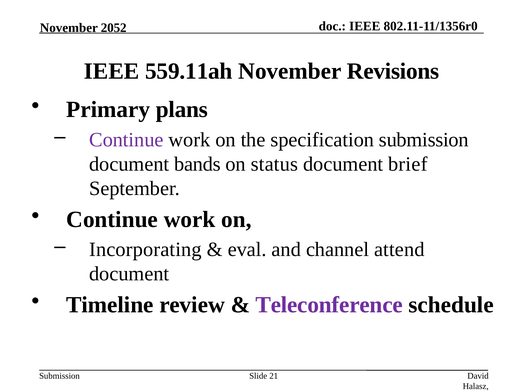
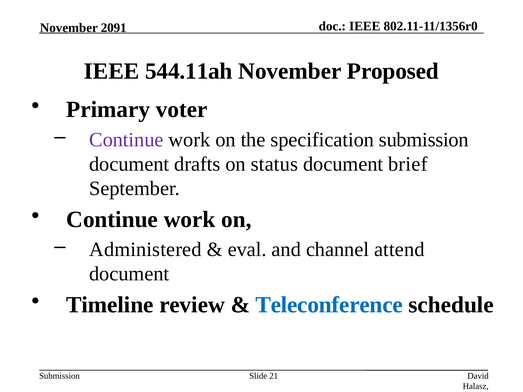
2052: 2052 -> 2091
559.11ah: 559.11ah -> 544.11ah
Revisions: Revisions -> Proposed
plans: plans -> voter
bands: bands -> drafts
Incorporating: Incorporating -> Administered
Teleconference colour: purple -> blue
